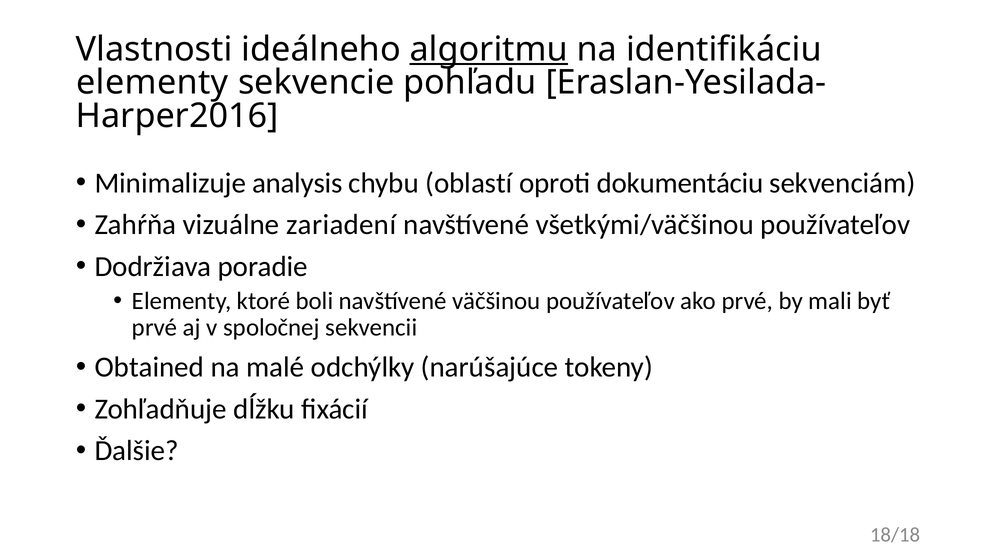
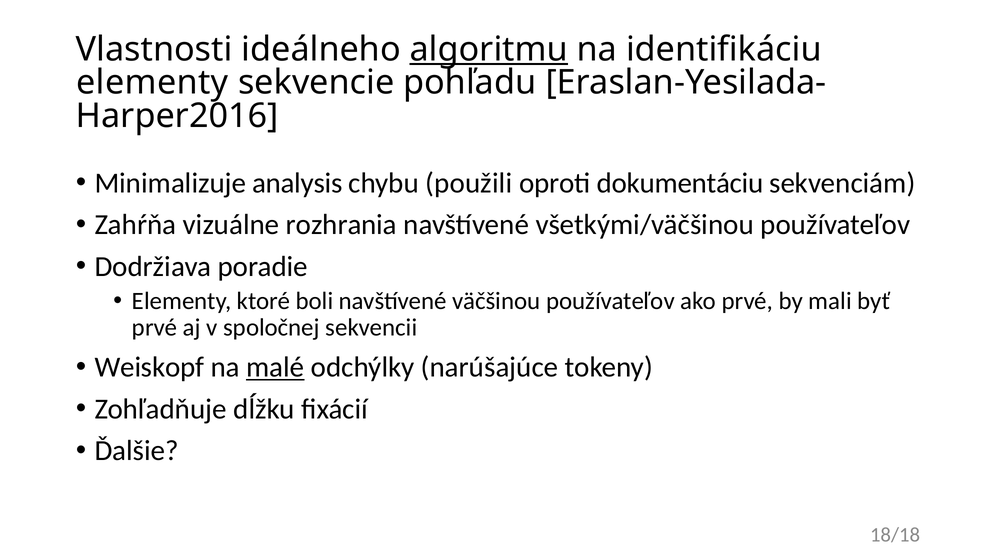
oblastí: oblastí -> použili
zariadení: zariadení -> rozhrania
Obtained: Obtained -> Weiskopf
malé underline: none -> present
